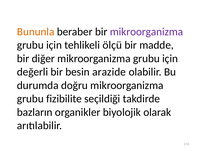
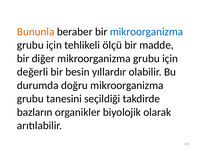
mikroorganizma at (147, 32) colour: purple -> blue
arazide: arazide -> yıllardır
fizibilite: fizibilite -> tanesini
